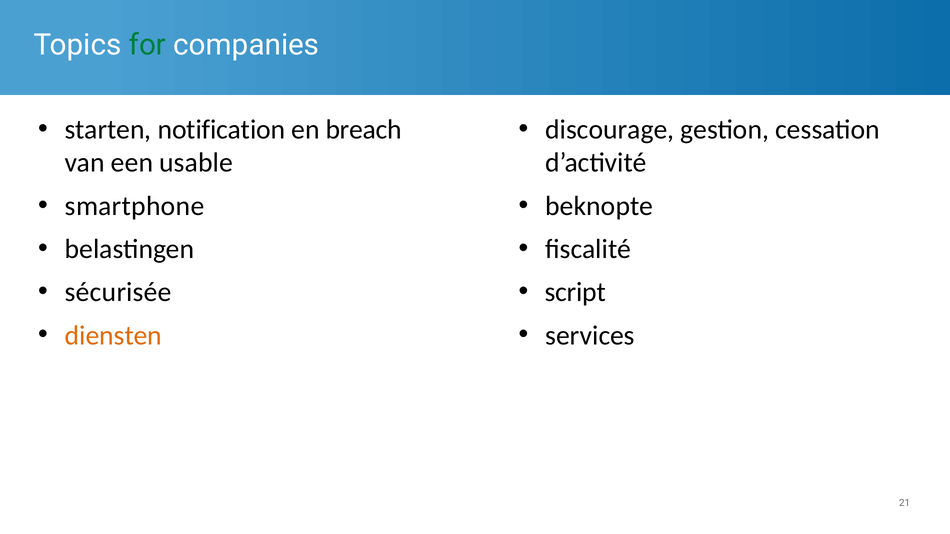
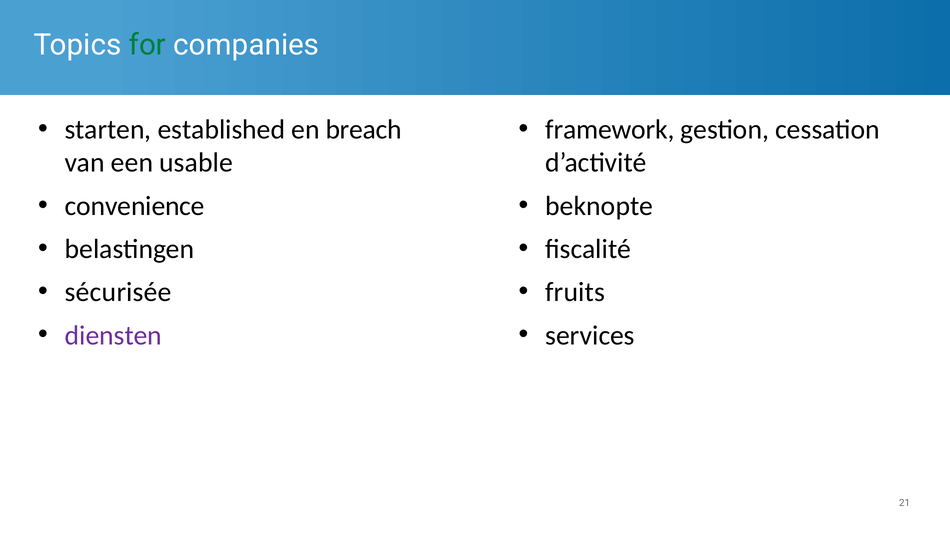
notification: notification -> established
discourage: discourage -> framework
smartphone: smartphone -> convenience
script: script -> fruits
diensten colour: orange -> purple
